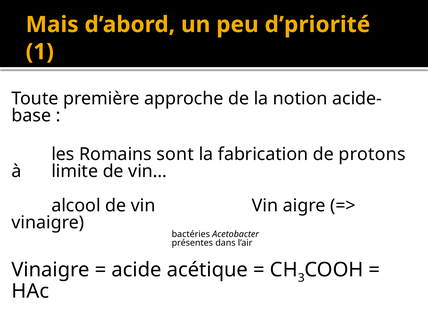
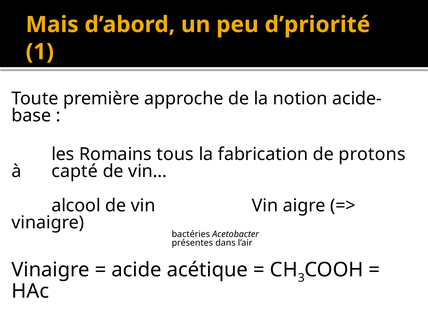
sont: sont -> tous
limite: limite -> capté
